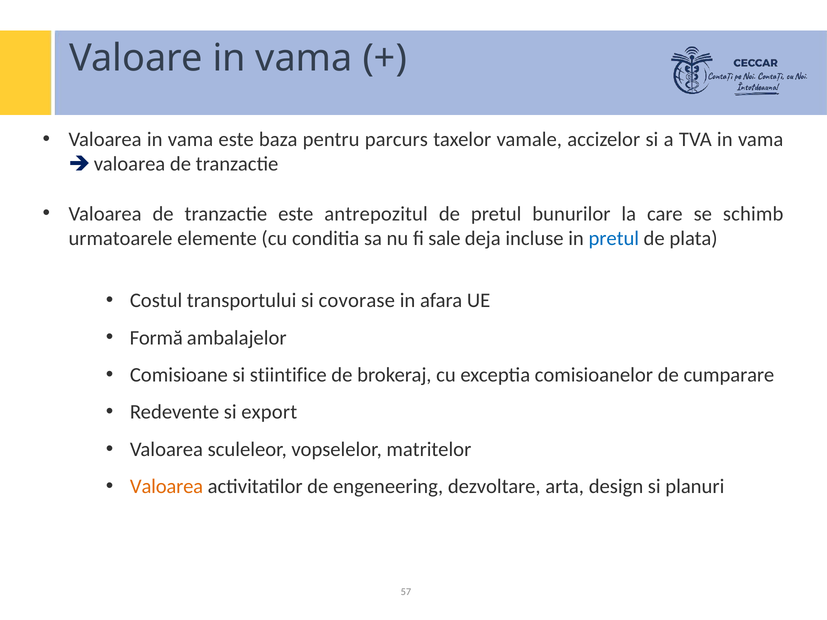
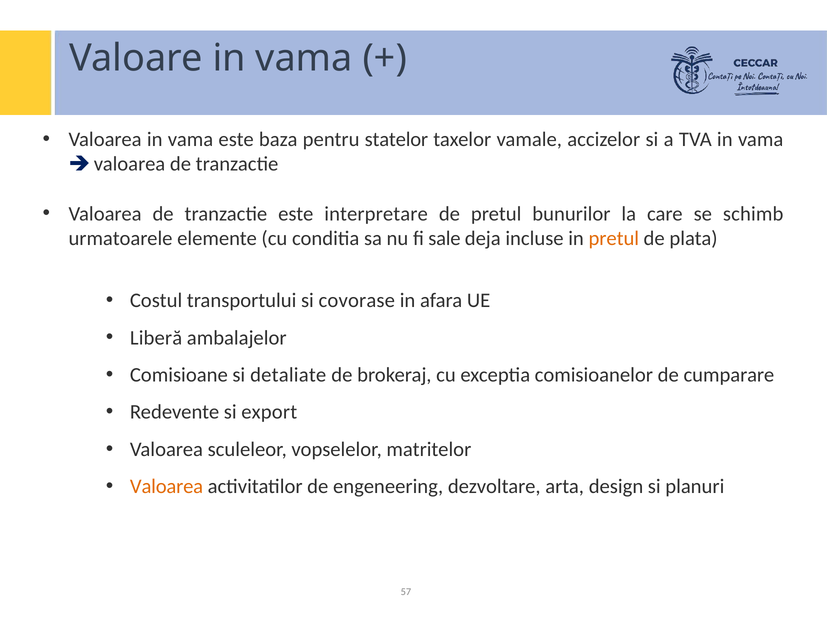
parcurs: parcurs -> statelor
antrepozitul: antrepozitul -> interpretare
pretul at (614, 239) colour: blue -> orange
Formă: Formă -> Liberă
stiintifice: stiintifice -> detaliate
